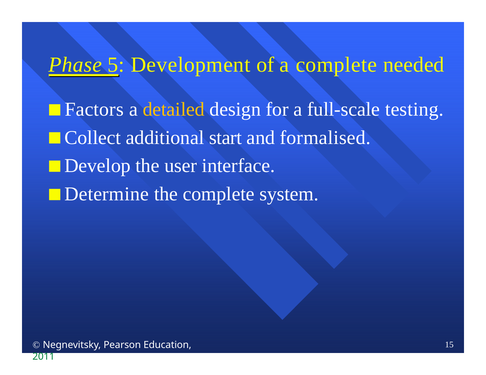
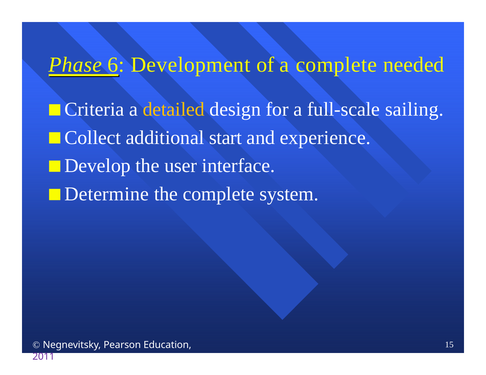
5: 5 -> 6
Factors: Factors -> Criteria
testing: testing -> sailing
formalised: formalised -> experience
2011 colour: green -> purple
